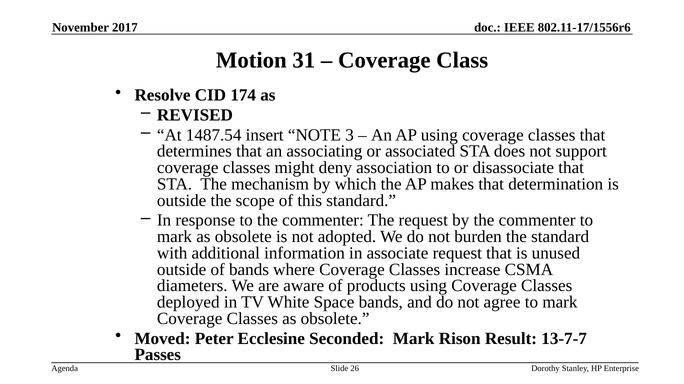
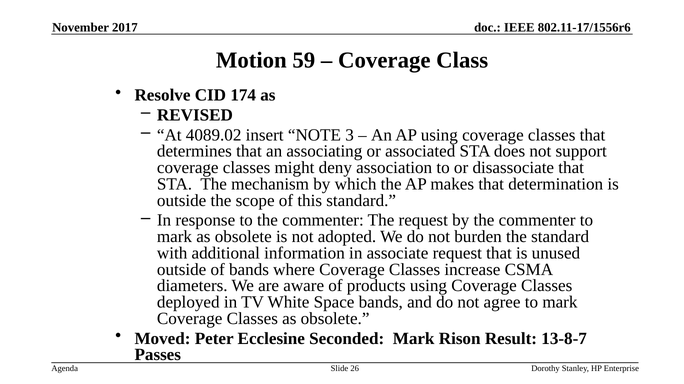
31: 31 -> 59
1487.54: 1487.54 -> 4089.02
13-7-7: 13-7-7 -> 13-8-7
